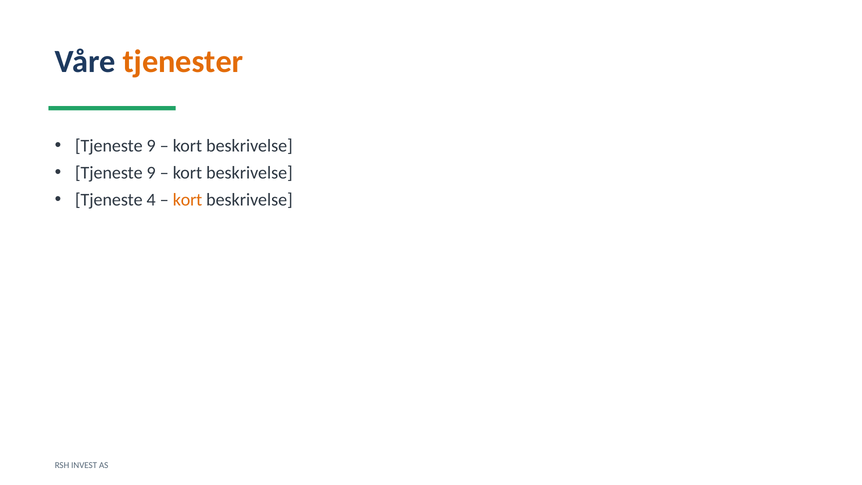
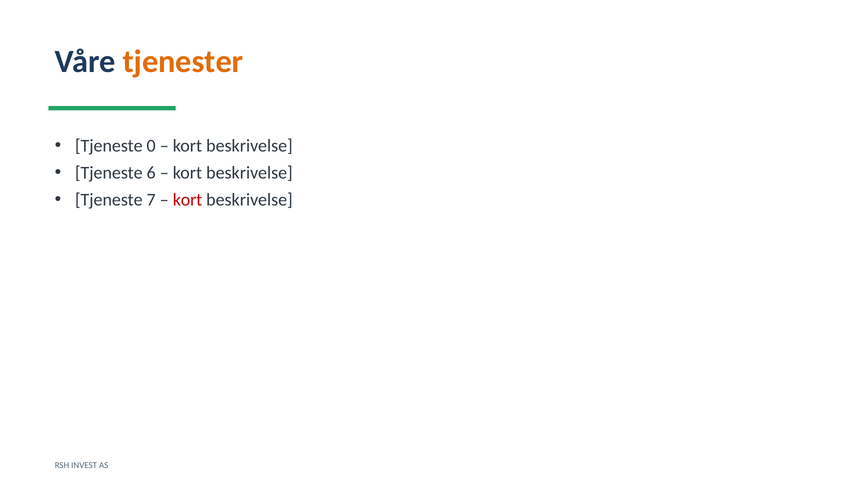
9 at (151, 146): 9 -> 0
9 at (151, 173): 9 -> 6
4: 4 -> 7
kort at (188, 200) colour: orange -> red
